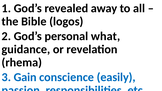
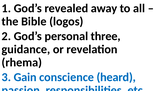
what: what -> three
easily: easily -> heard
